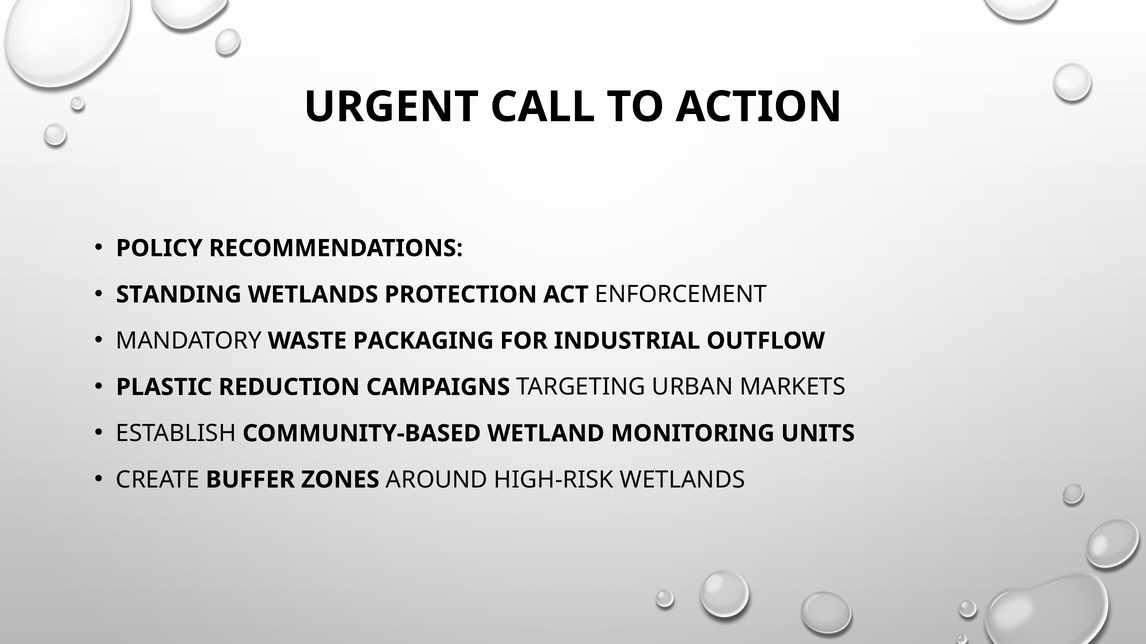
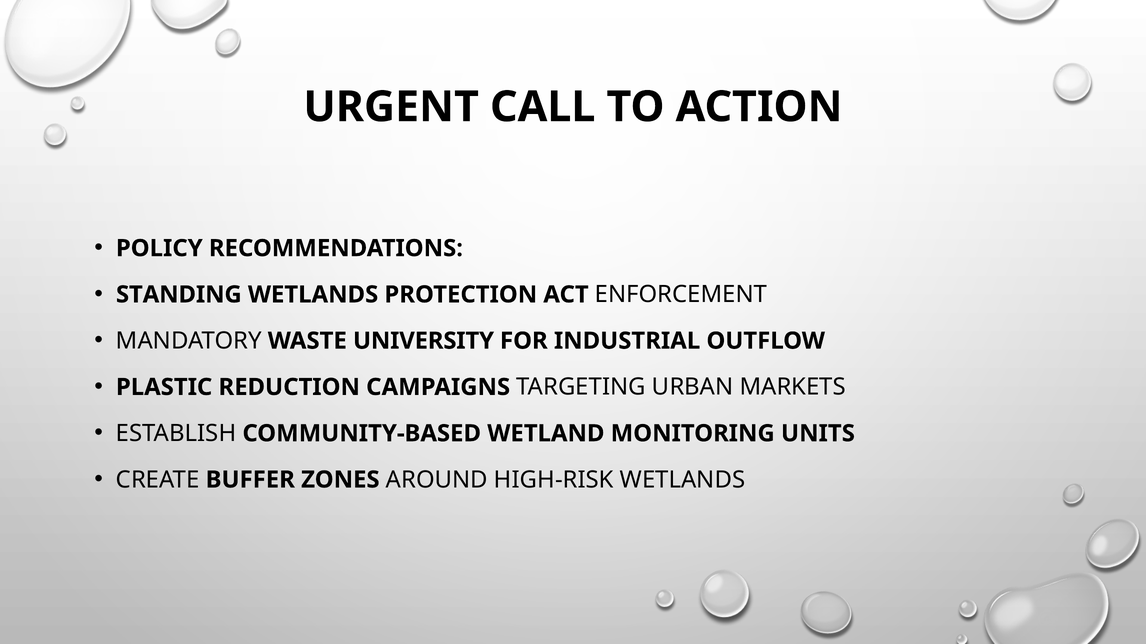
PACKAGING: PACKAGING -> UNIVERSITY
